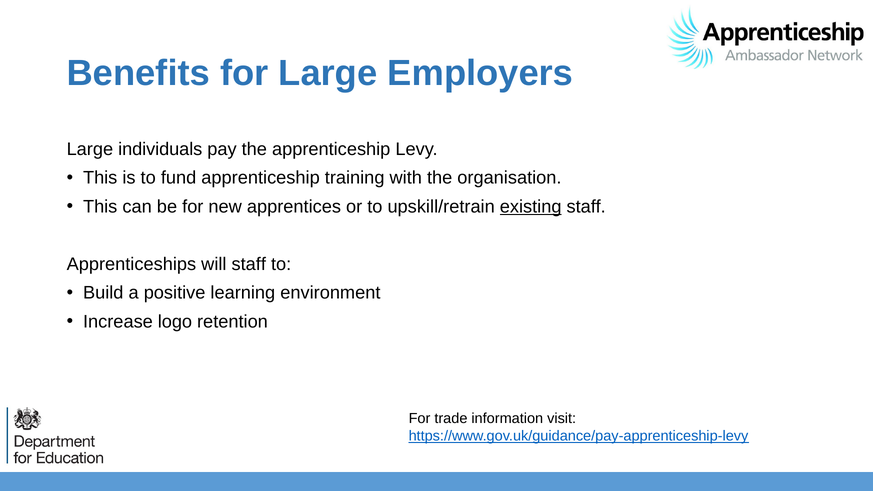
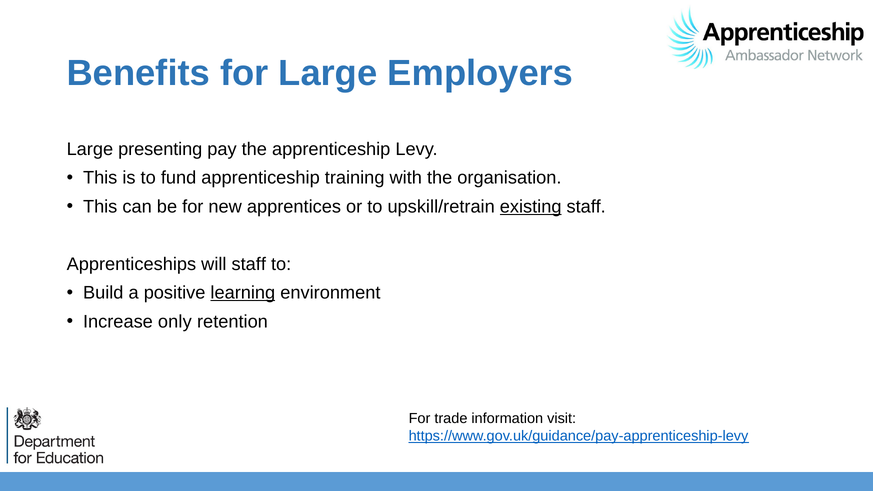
individuals: individuals -> presenting
learning underline: none -> present
logo: logo -> only
